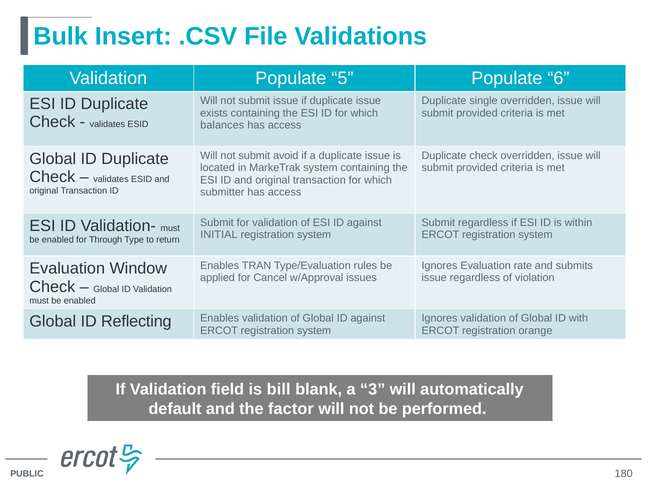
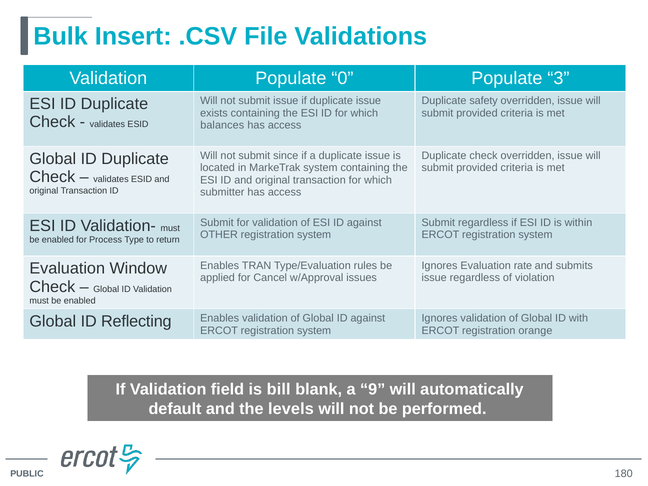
5: 5 -> 0
6: 6 -> 3
single: single -> safety
avoid: avoid -> since
INITIAL: INITIAL -> OTHER
Through: Through -> Process
3: 3 -> 9
factor: factor -> levels
